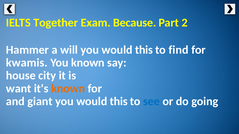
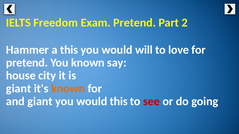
Together: Together -> Freedom
Exam Because: Because -> Pretend
a will: will -> this
this at (144, 50): this -> will
find: find -> love
kwamis at (27, 63): kwamis -> pretend
want at (19, 89): want -> giant
see colour: blue -> red
